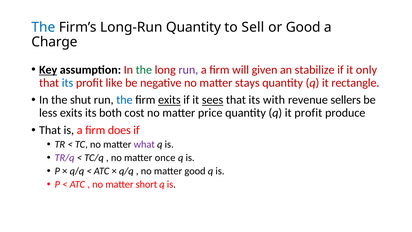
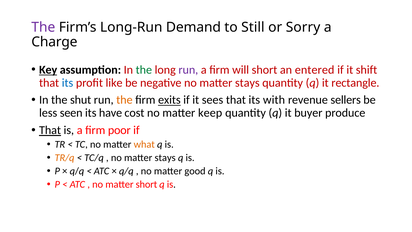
The at (43, 27) colour: blue -> purple
Long-Run Quantity: Quantity -> Demand
Sell: Sell -> Still
or Good: Good -> Sorry
will given: given -> short
stabilize: stabilize -> entered
only: only -> shift
the at (124, 100) colour: blue -> orange
sees underline: present -> none
less exits: exits -> seen
both: both -> have
price: price -> keep
it profit: profit -> buyer
That at (50, 130) underline: none -> present
does: does -> poor
what colour: purple -> orange
TR/q colour: purple -> orange
once at (165, 158): once -> stays
